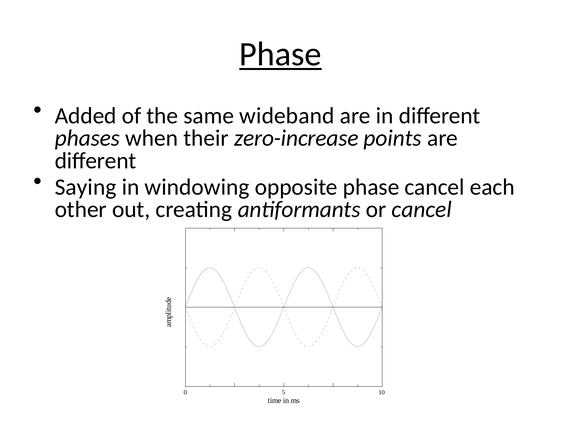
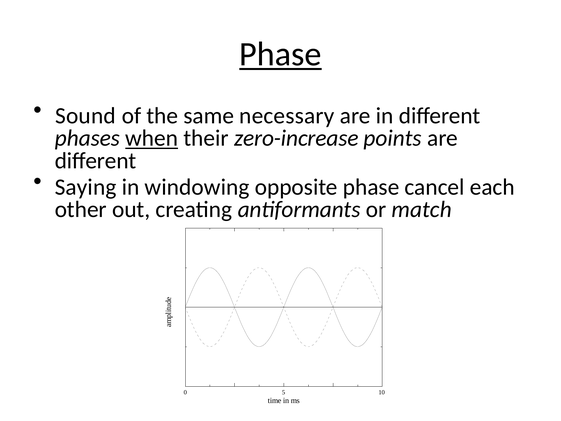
Added: Added -> Sound
wideband: wideband -> necessary
when underline: none -> present
or cancel: cancel -> match
